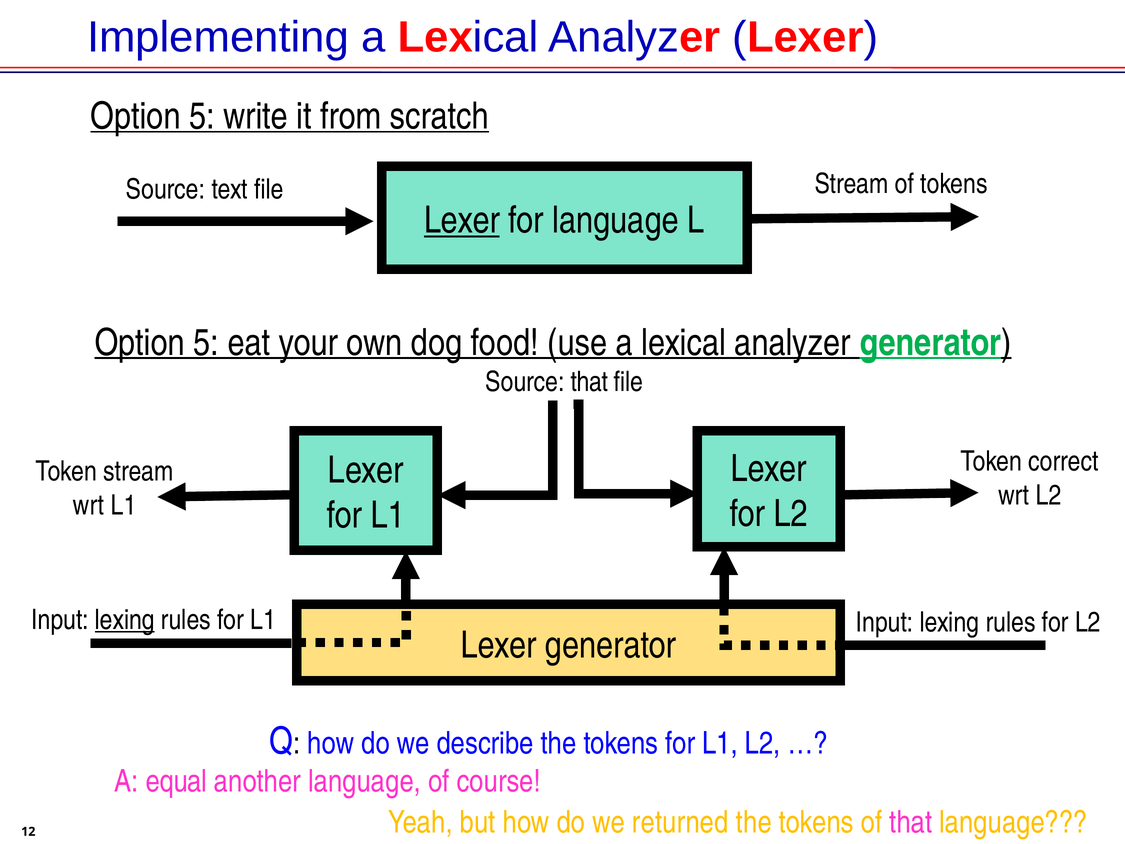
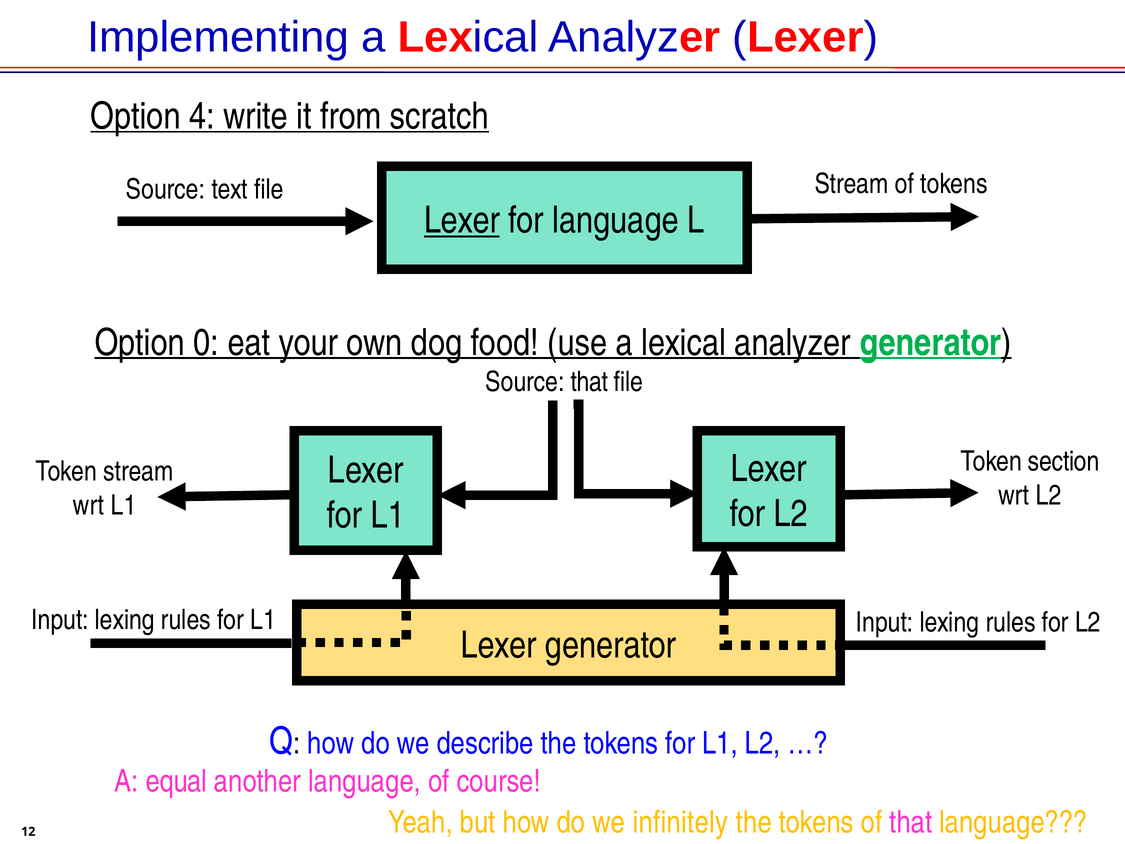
5 at (202, 116): 5 -> 4
5 at (206, 343): 5 -> 0
correct: correct -> section
lexing at (125, 620) underline: present -> none
returned: returned -> infinitely
